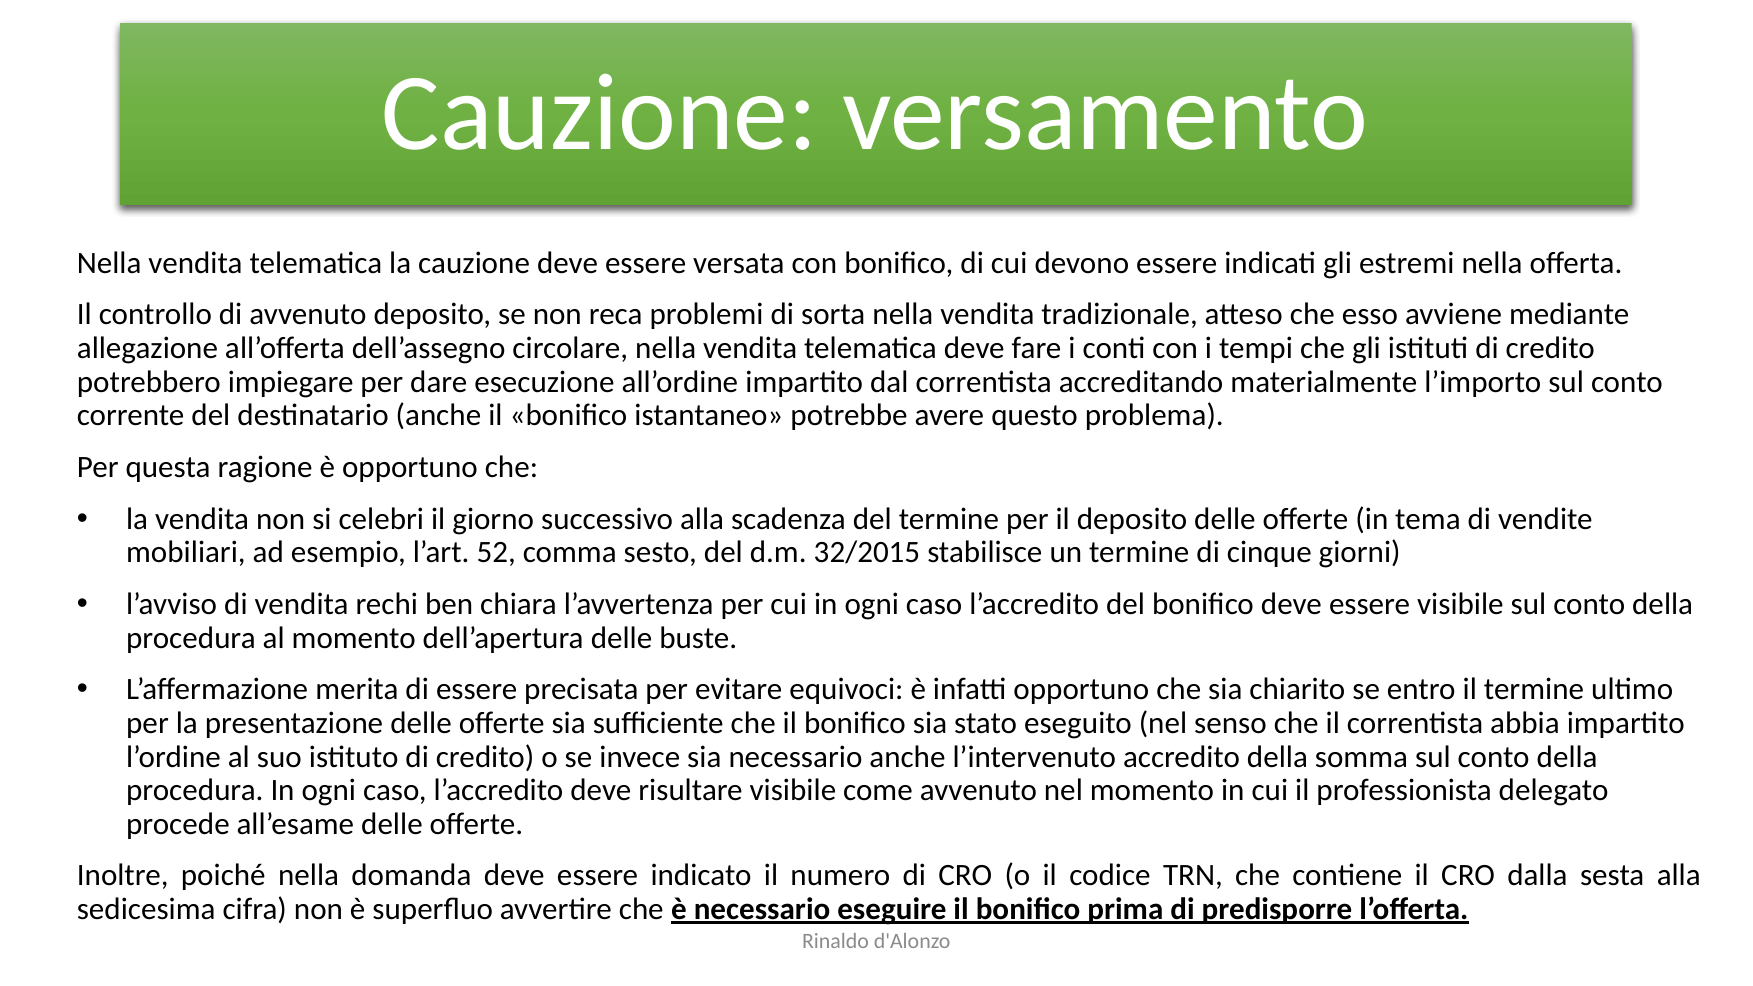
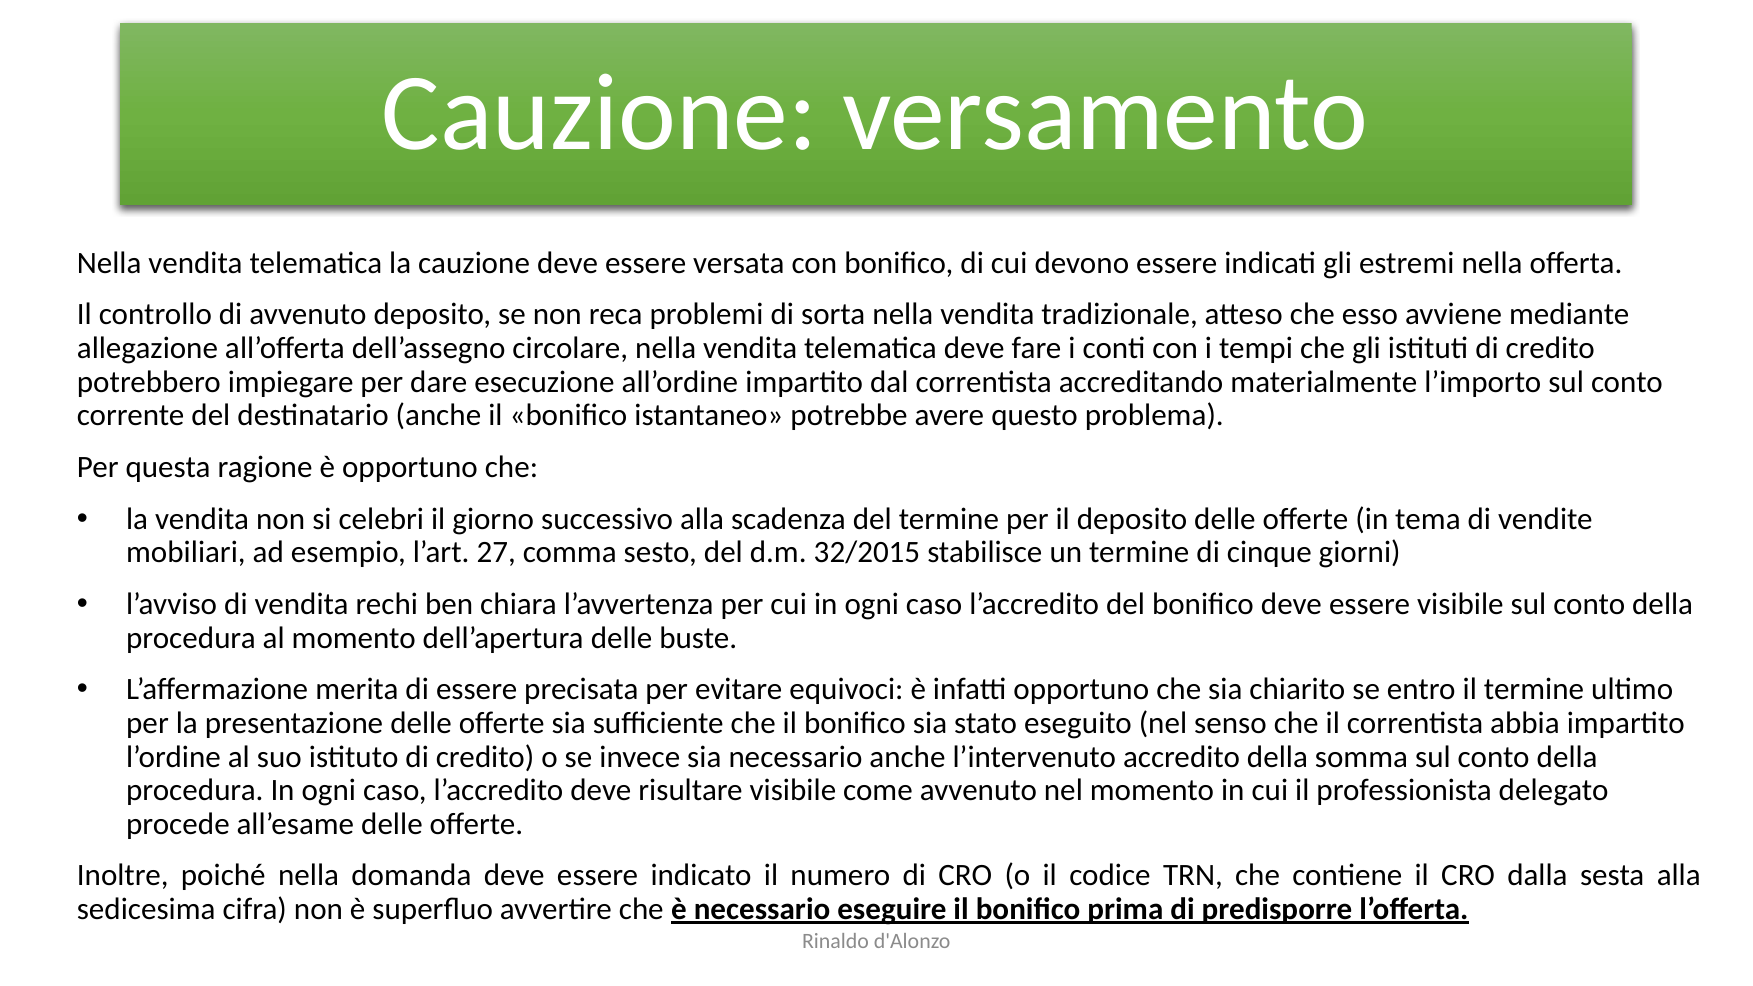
52: 52 -> 27
